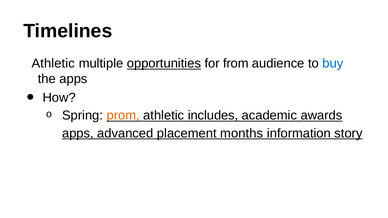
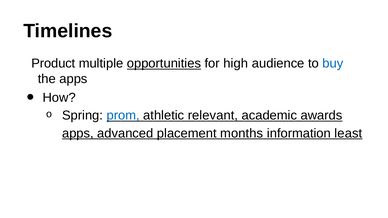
Athletic at (53, 63): Athletic -> Product
from: from -> high
prom colour: orange -> blue
includes: includes -> relevant
story: story -> least
